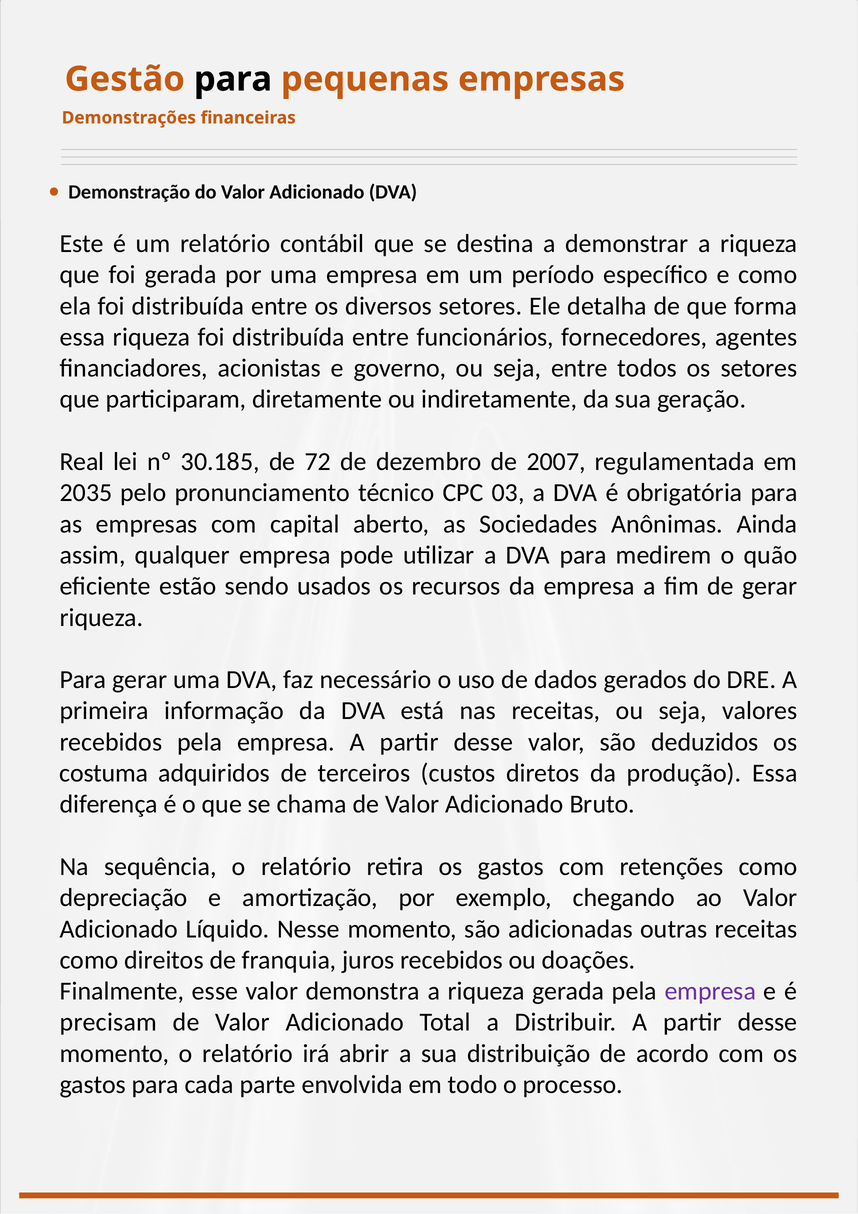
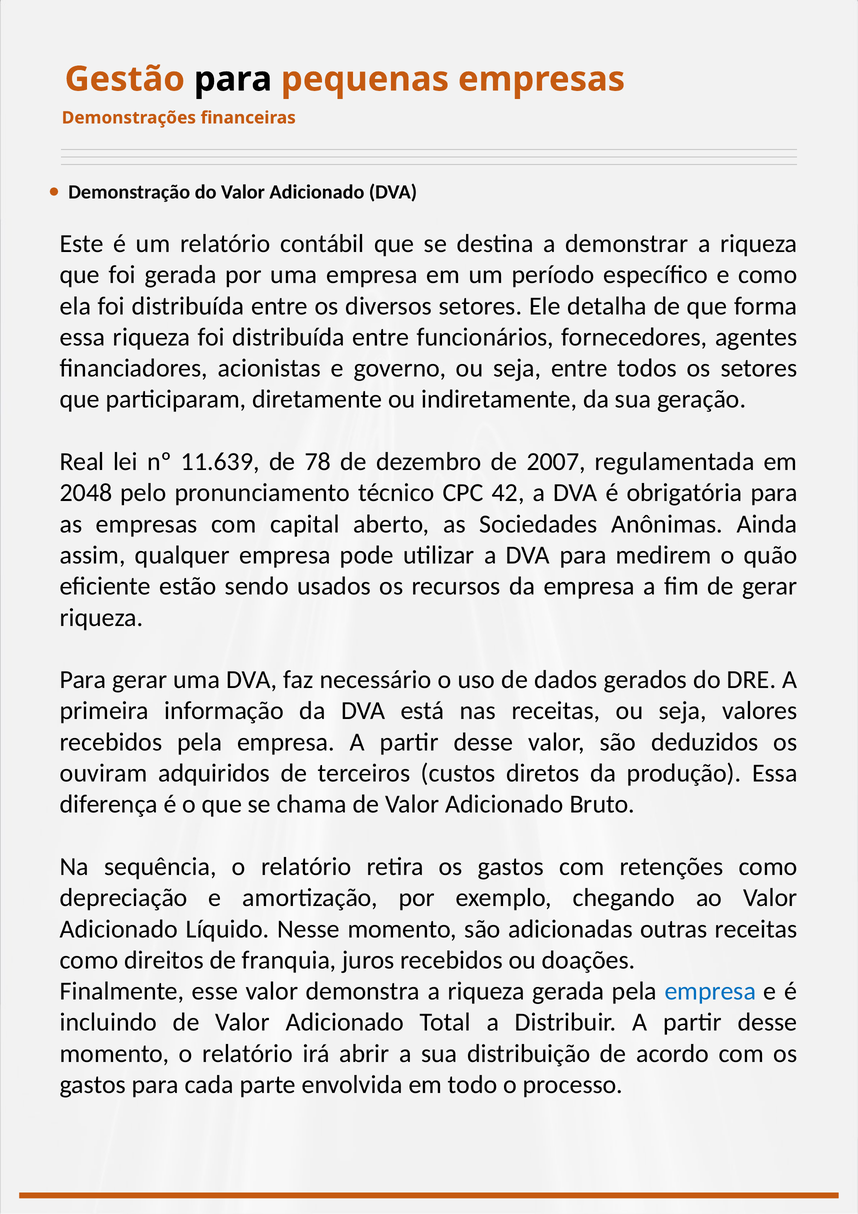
30.185: 30.185 -> 11.639
72: 72 -> 78
2035: 2035 -> 2048
03: 03 -> 42
costuma: costuma -> ouviram
empresa at (710, 991) colour: purple -> blue
precisam: precisam -> incluindo
